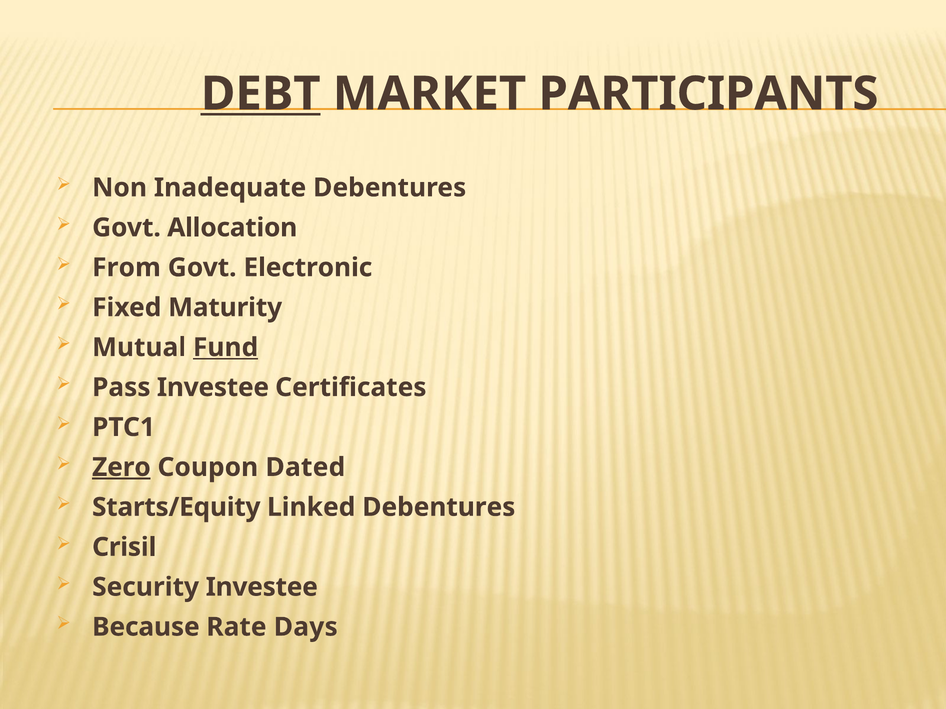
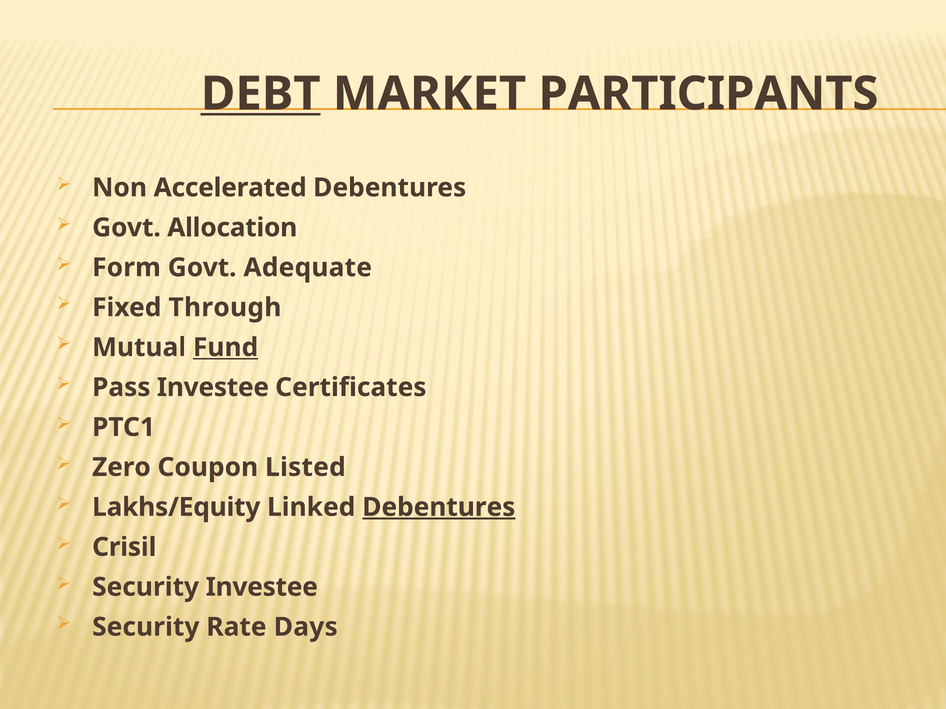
Inadequate: Inadequate -> Accelerated
From: From -> Form
Electronic: Electronic -> Adequate
Maturity: Maturity -> Through
Zero underline: present -> none
Dated: Dated -> Listed
Starts/Equity: Starts/Equity -> Lakhs/Equity
Debentures at (439, 508) underline: none -> present
Because at (146, 627): Because -> Security
